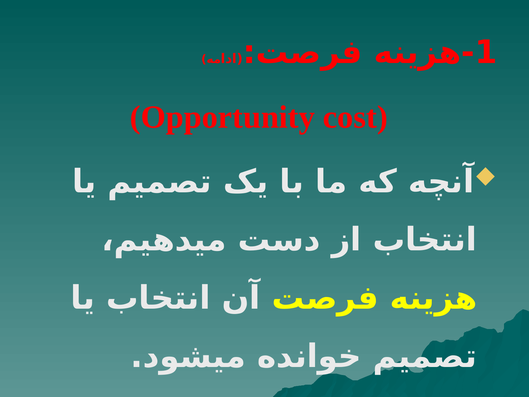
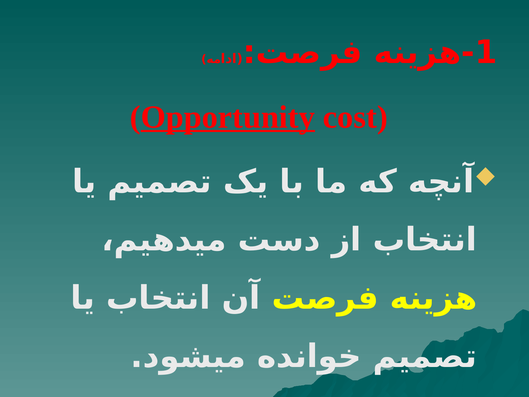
Opportunity underline: none -> present
